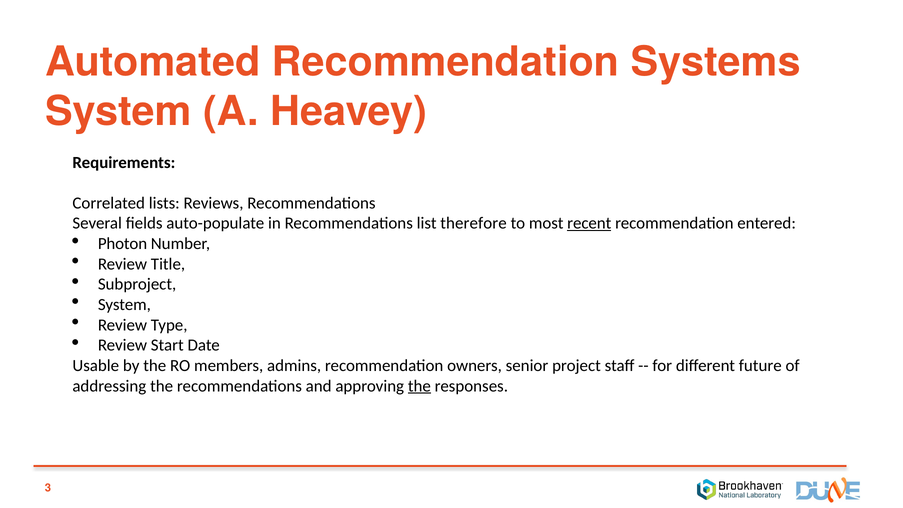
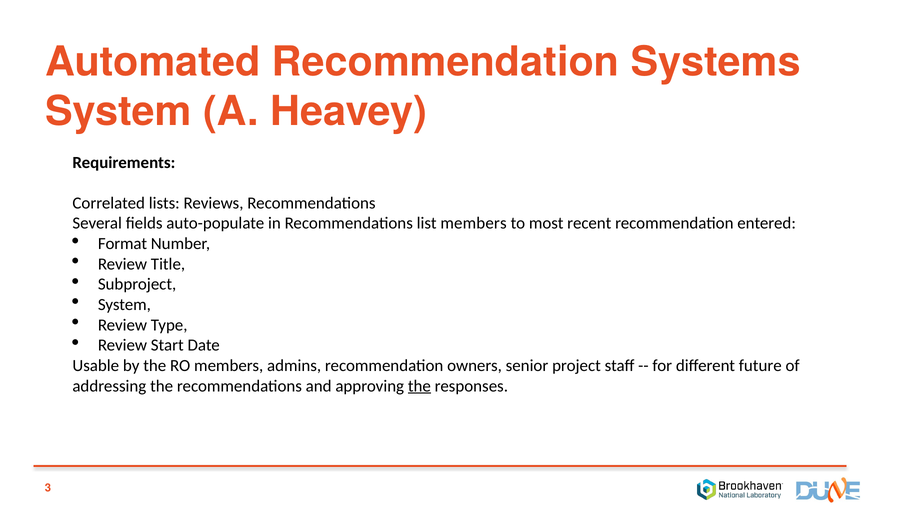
list therefore: therefore -> members
recent underline: present -> none
Photon: Photon -> Format
